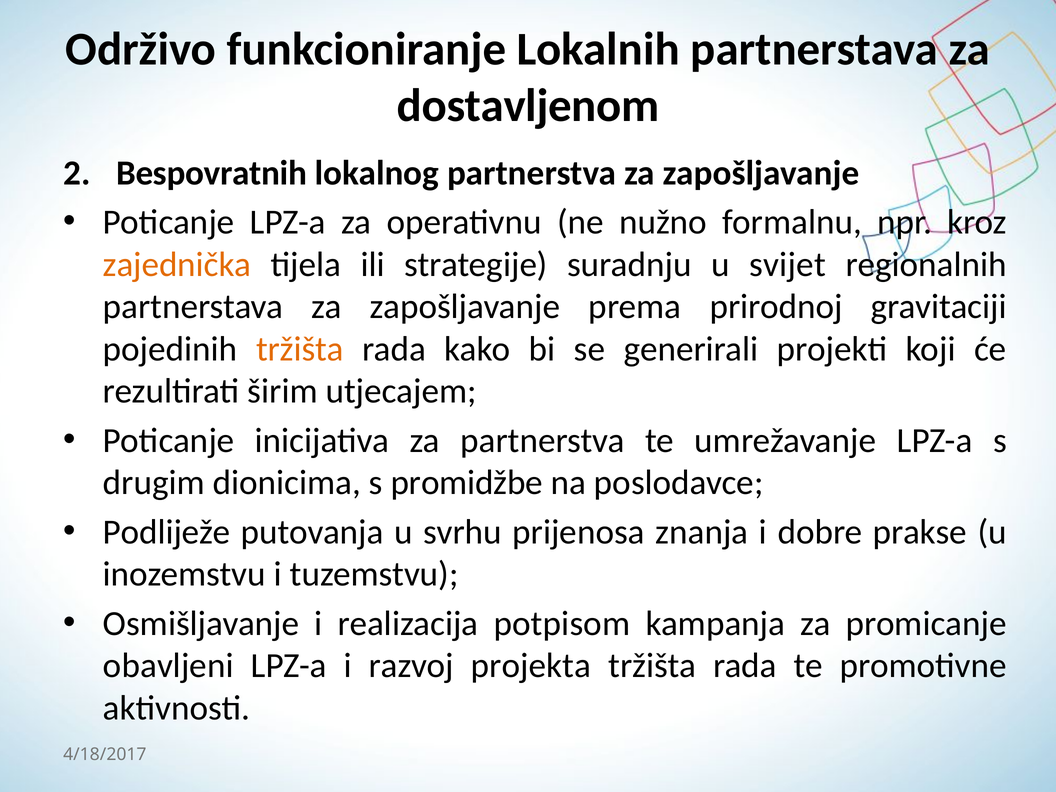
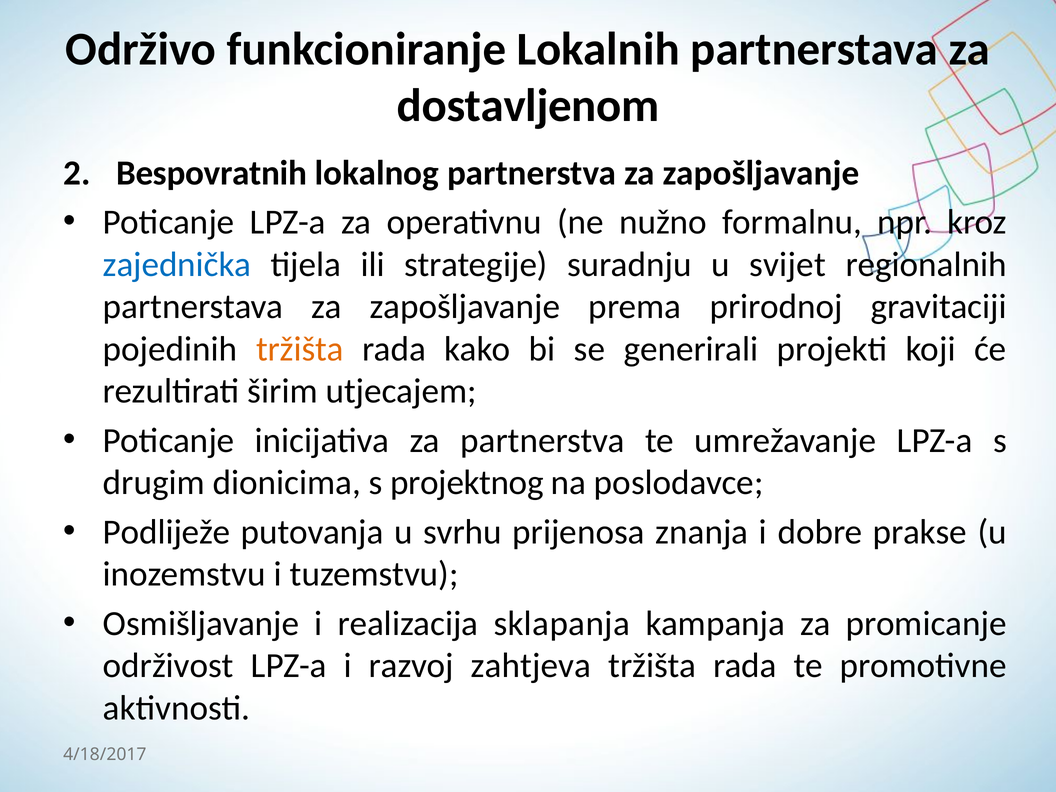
zajednička colour: orange -> blue
promidžbe: promidžbe -> projektnog
potpisom: potpisom -> sklapanja
obavljeni: obavljeni -> održivost
projekta: projekta -> zahtjeva
